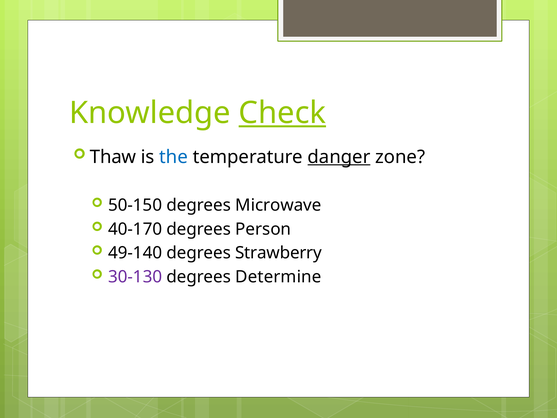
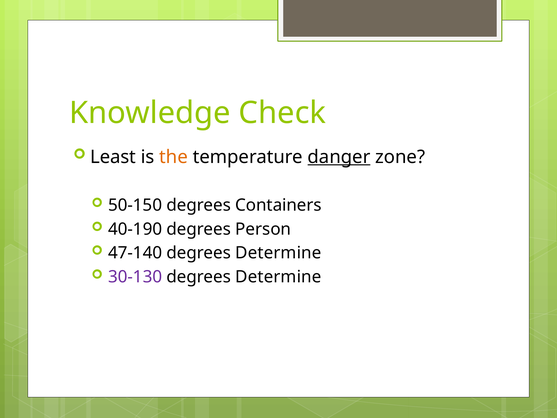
Check underline: present -> none
Thaw: Thaw -> Least
the colour: blue -> orange
Microwave: Microwave -> Containers
40-170: 40-170 -> 40-190
49-140: 49-140 -> 47-140
Strawberry at (278, 253): Strawberry -> Determine
